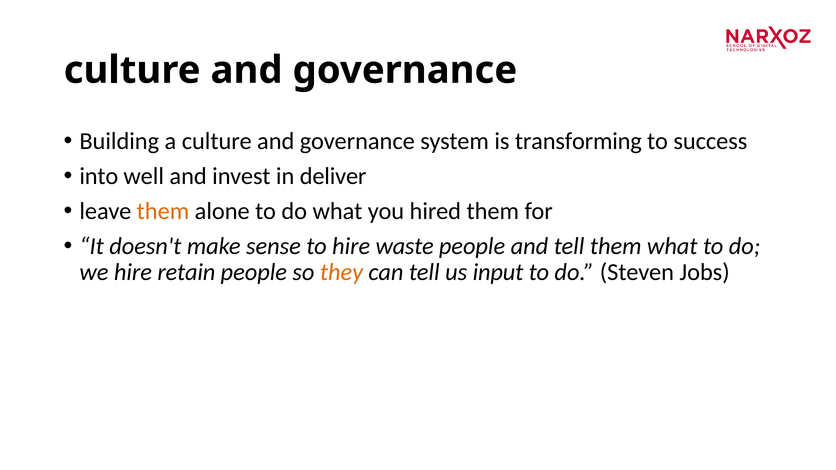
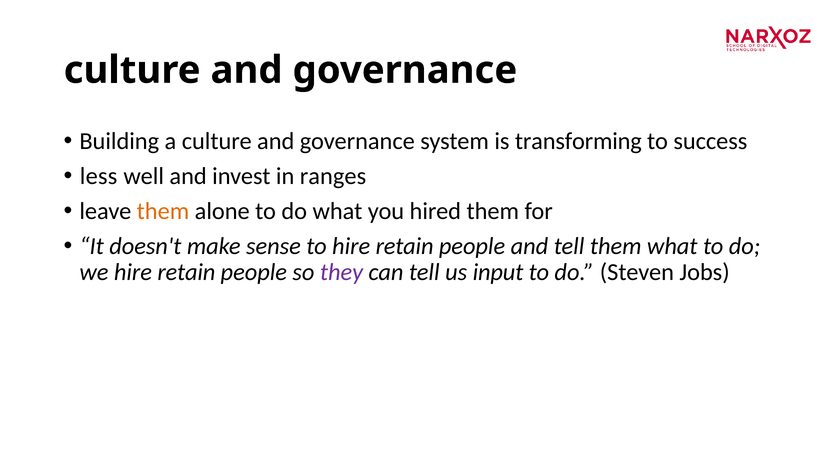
into: into -> less
deliver: deliver -> ranges
to hire waste: waste -> retain
they colour: orange -> purple
